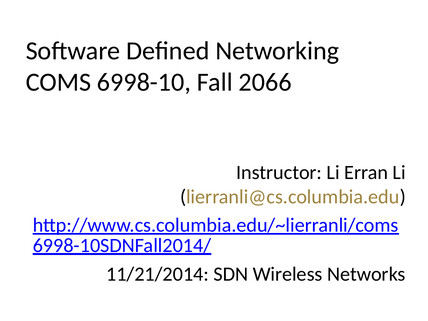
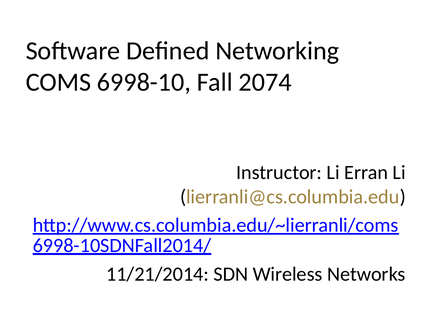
2066: 2066 -> 2074
